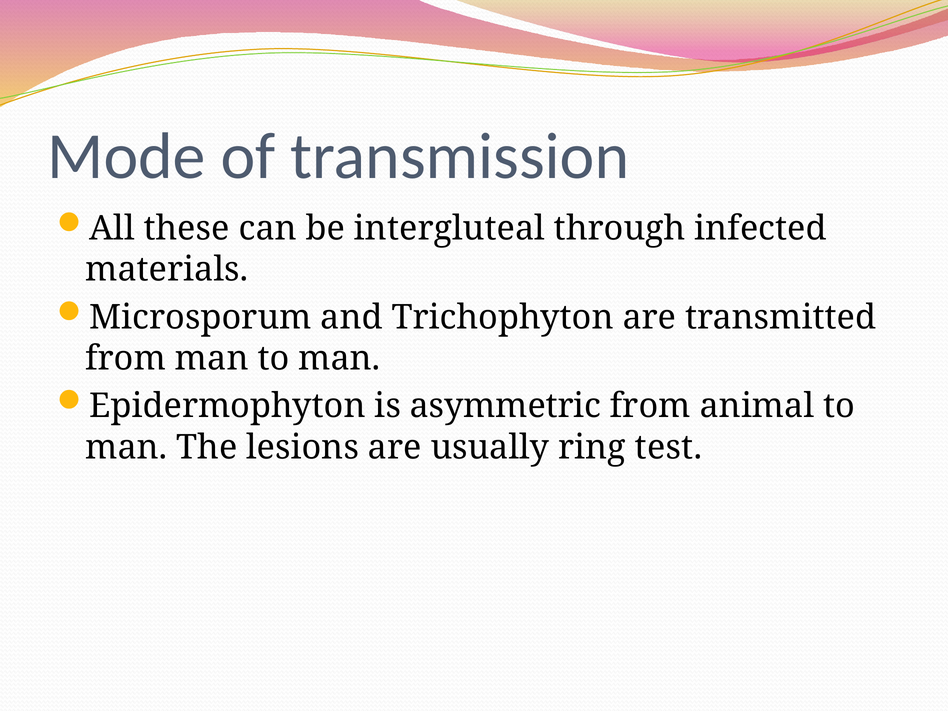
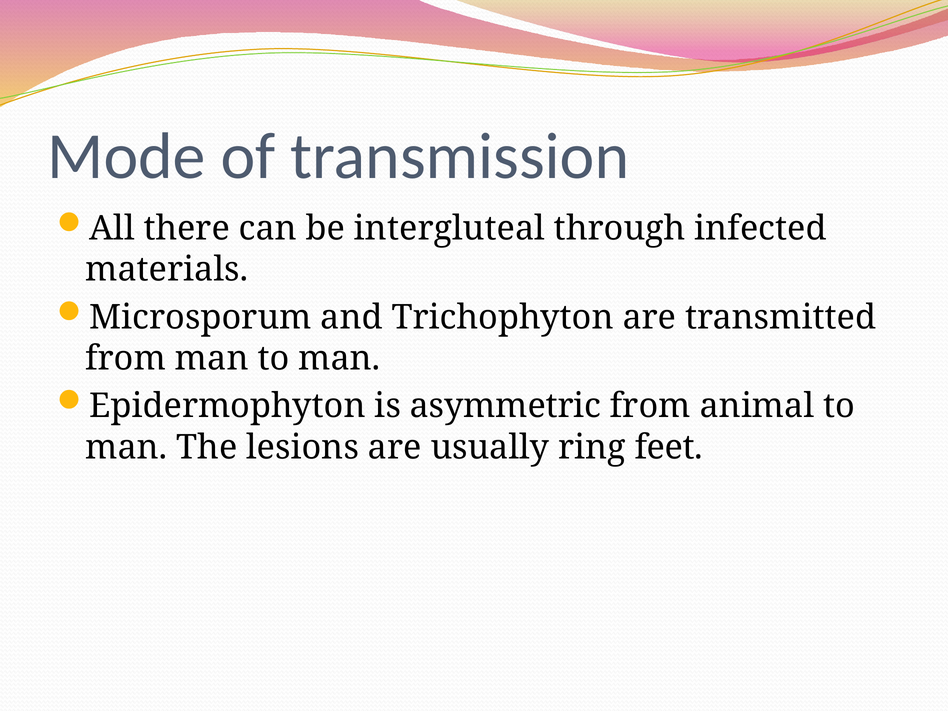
these: these -> there
test: test -> feet
